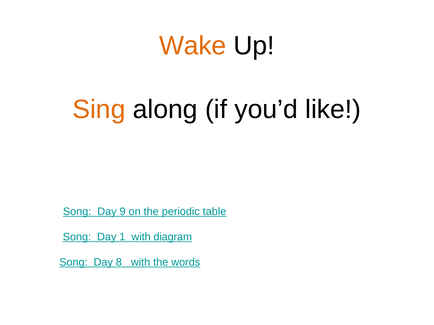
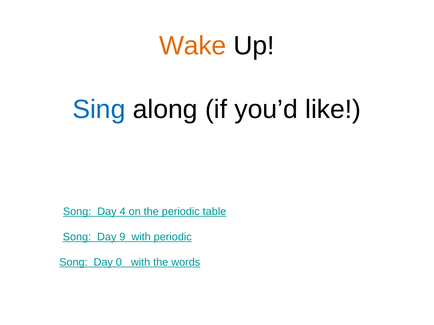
Sing colour: orange -> blue
9: 9 -> 4
1: 1 -> 9
with diagram: diagram -> periodic
8: 8 -> 0
